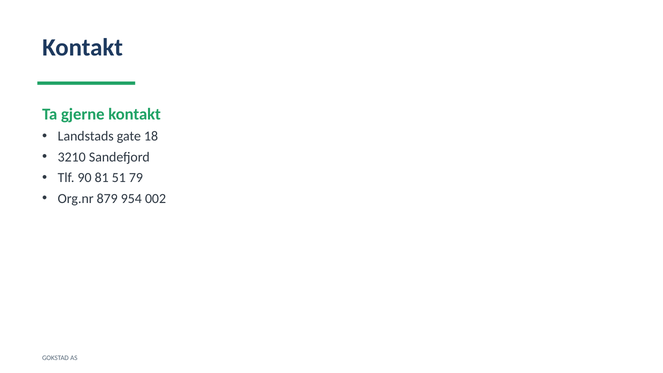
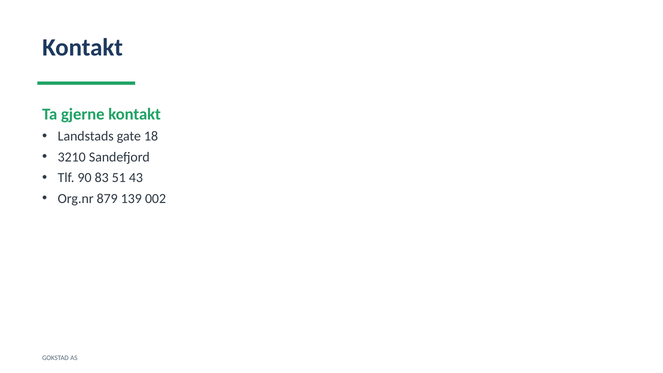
81: 81 -> 83
79: 79 -> 43
954: 954 -> 139
